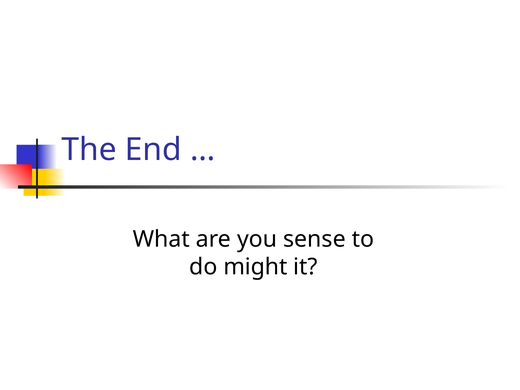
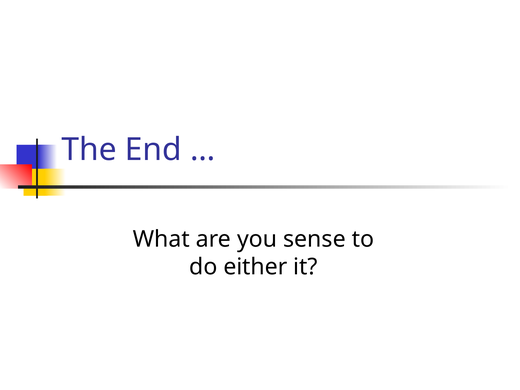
might: might -> either
